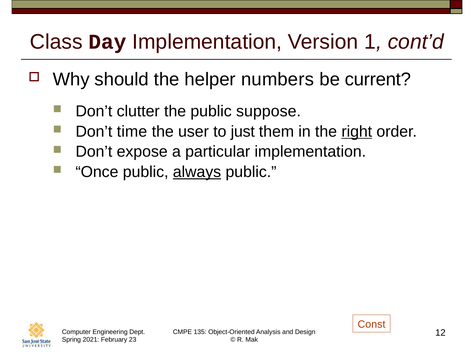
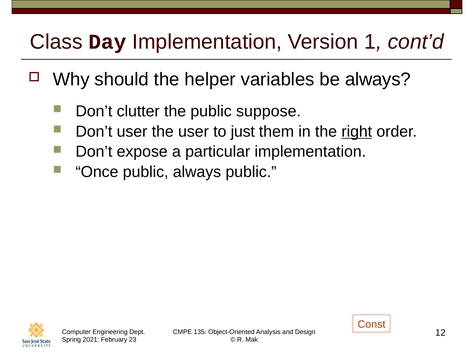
numbers: numbers -> variables
be current: current -> always
Don’t time: time -> user
always at (197, 172) underline: present -> none
